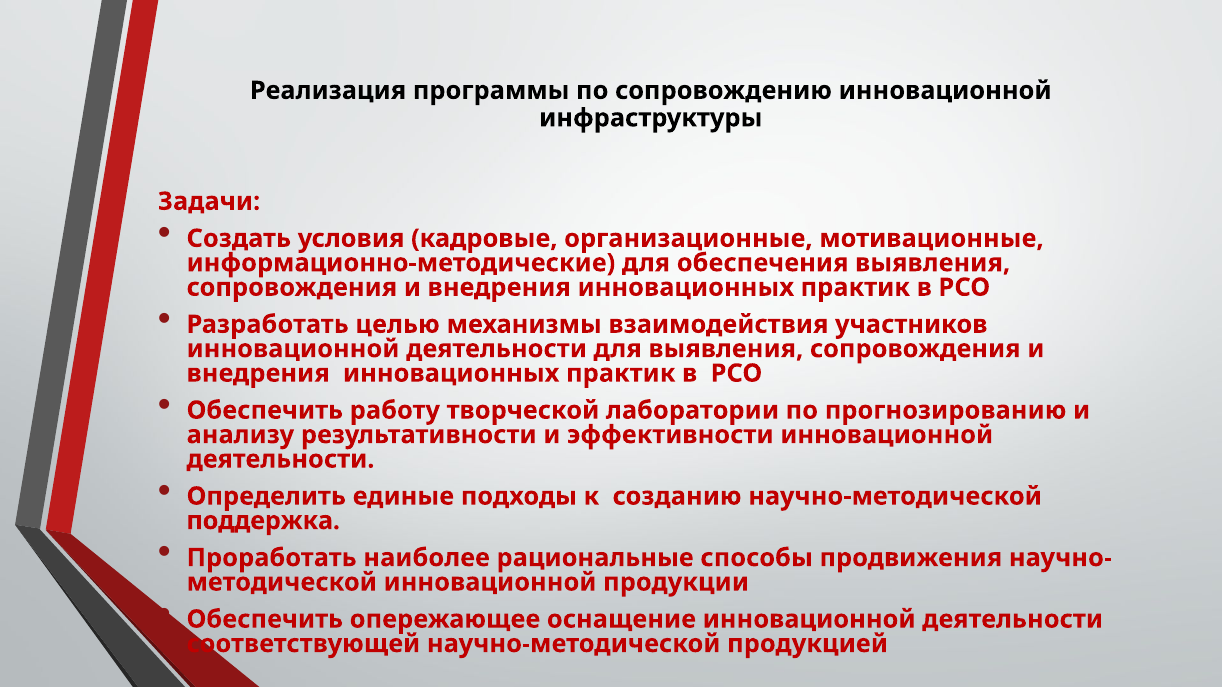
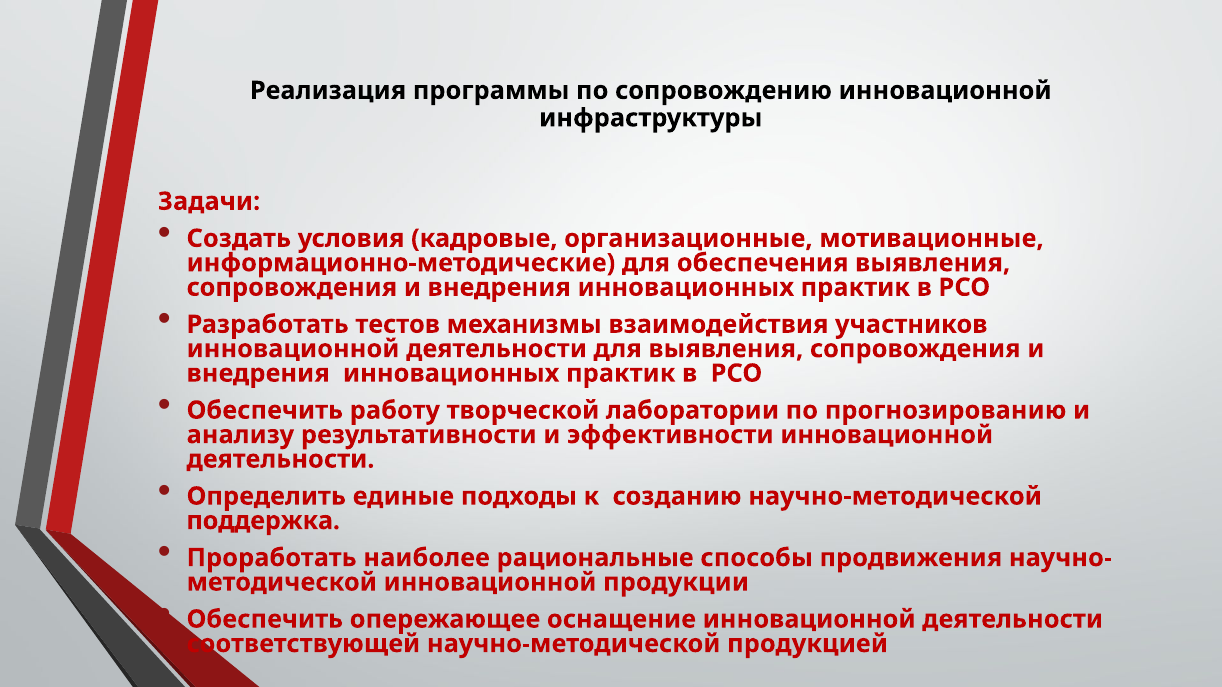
целью: целью -> тестов
